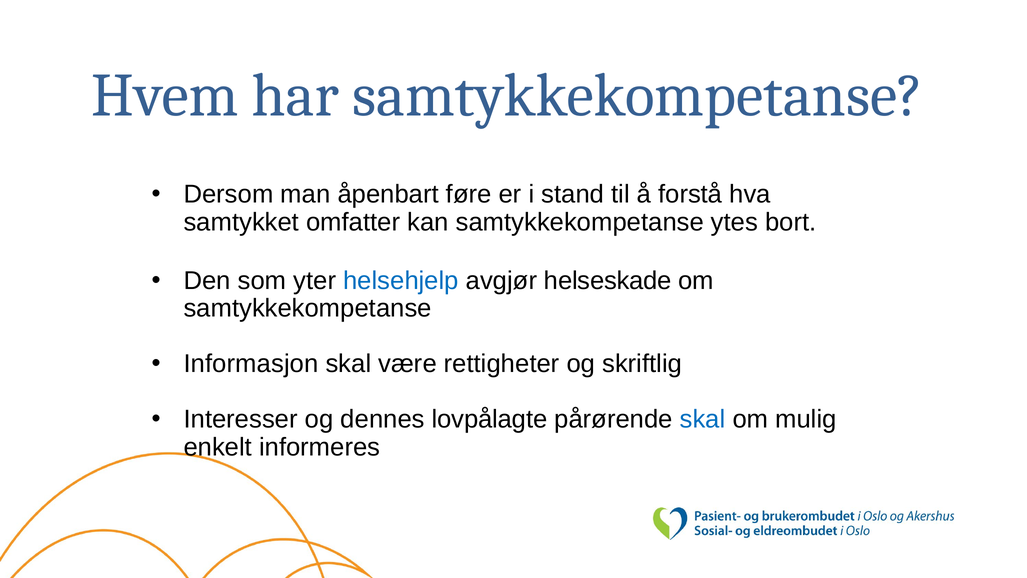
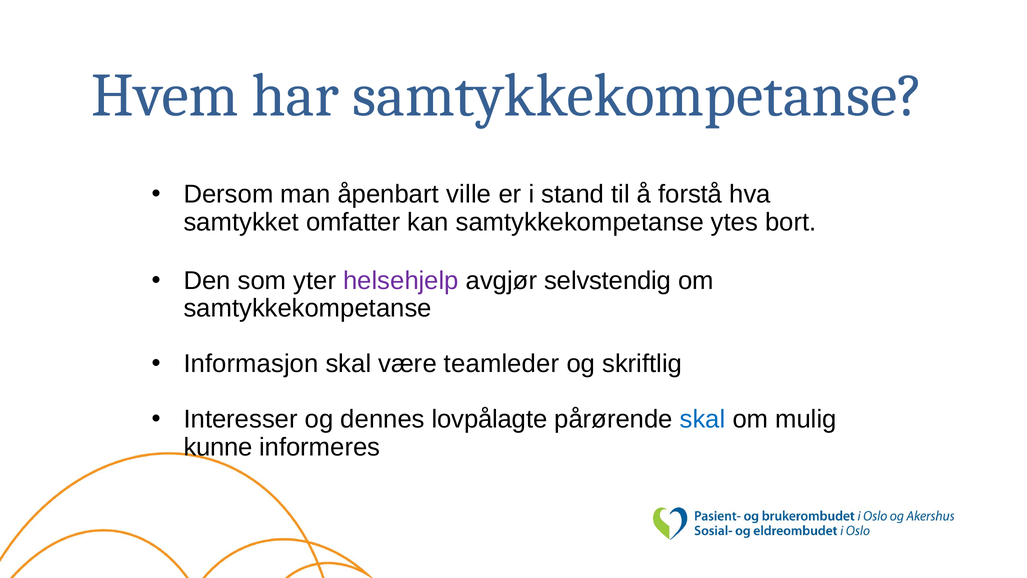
føre: føre -> ville
helsehjelp colour: blue -> purple
helseskade: helseskade -> selvstendig
rettigheter: rettigheter -> teamleder
enkelt: enkelt -> kunne
